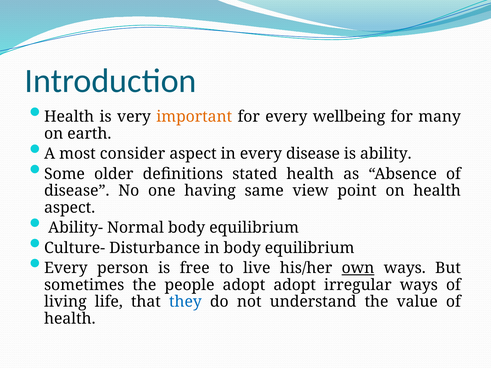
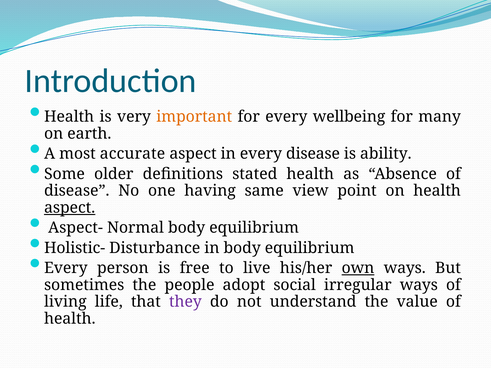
consider: consider -> accurate
aspect at (70, 208) underline: none -> present
Ability-: Ability- -> Aspect-
Culture-: Culture- -> Holistic-
adopt adopt: adopt -> social
they colour: blue -> purple
